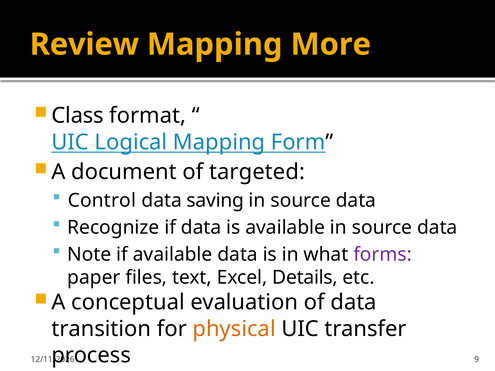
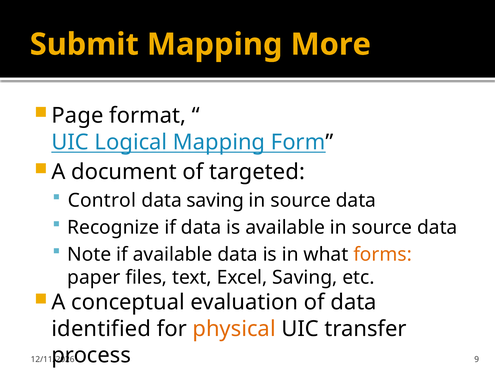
Review: Review -> Submit
Class: Class -> Page
forms colour: purple -> orange
Excel Details: Details -> Saving
transition: transition -> identified
